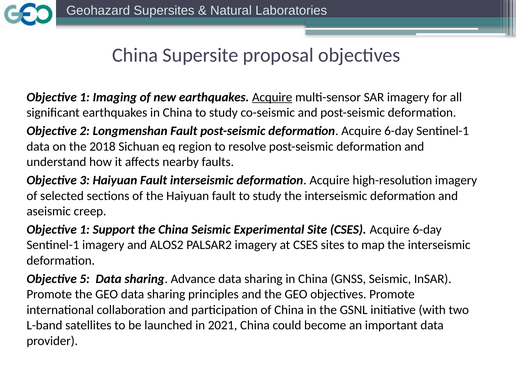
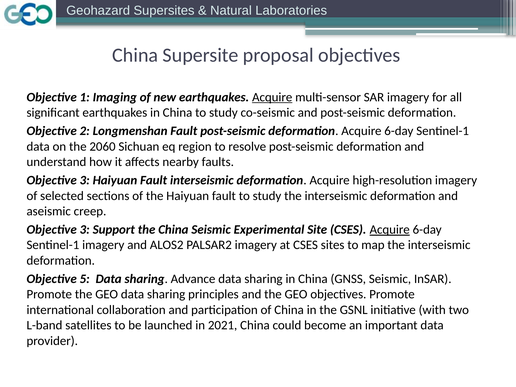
2018: 2018 -> 2060
1 at (85, 230): 1 -> 3
Acquire at (390, 230) underline: none -> present
